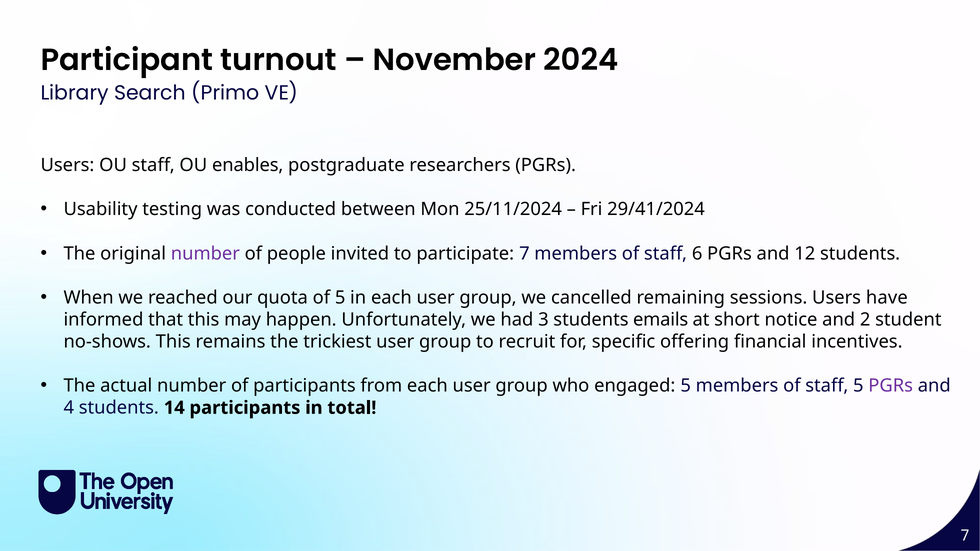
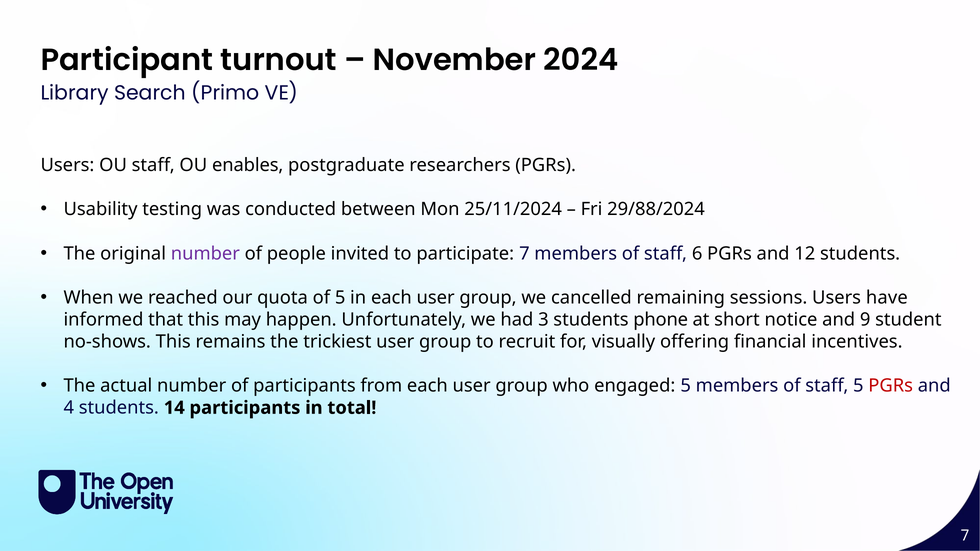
29/41/2024: 29/41/2024 -> 29/88/2024
emails: emails -> phone
2: 2 -> 9
specific: specific -> visually
PGRs at (891, 386) colour: purple -> red
